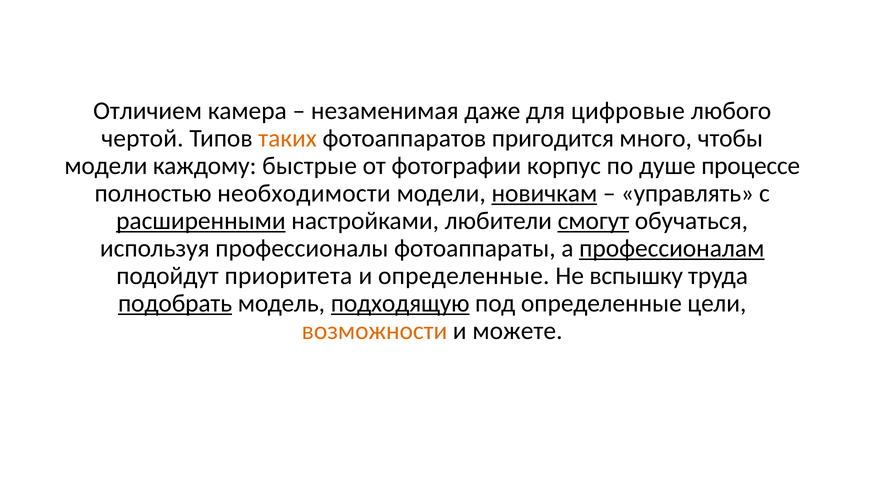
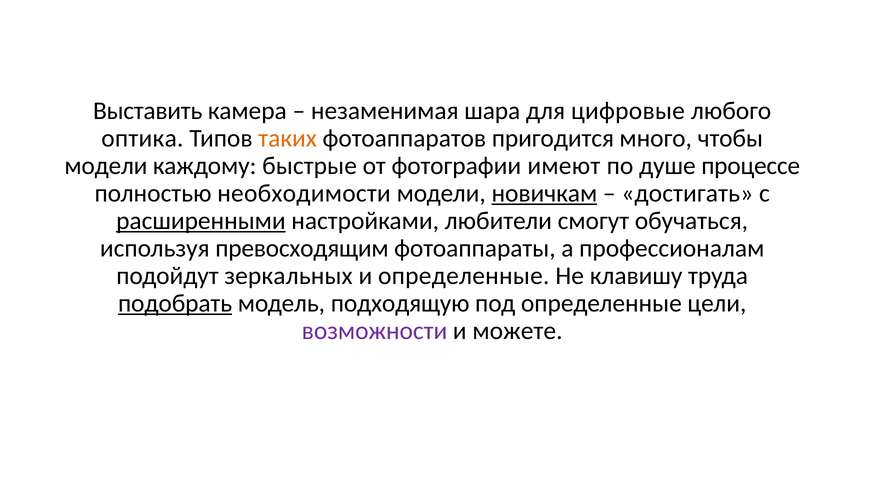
Отличием: Отличием -> Выставить
даже: даже -> шара
чертой: чертой -> оптика
корпус: корпус -> имеют
управлять: управлять -> достигать
смогут underline: present -> none
профессионалы: профессионалы -> превосходящим
профессионалам underline: present -> none
приоритета: приоритета -> зеркальных
вспышку: вспышку -> клавишу
подходящую underline: present -> none
возможности colour: orange -> purple
